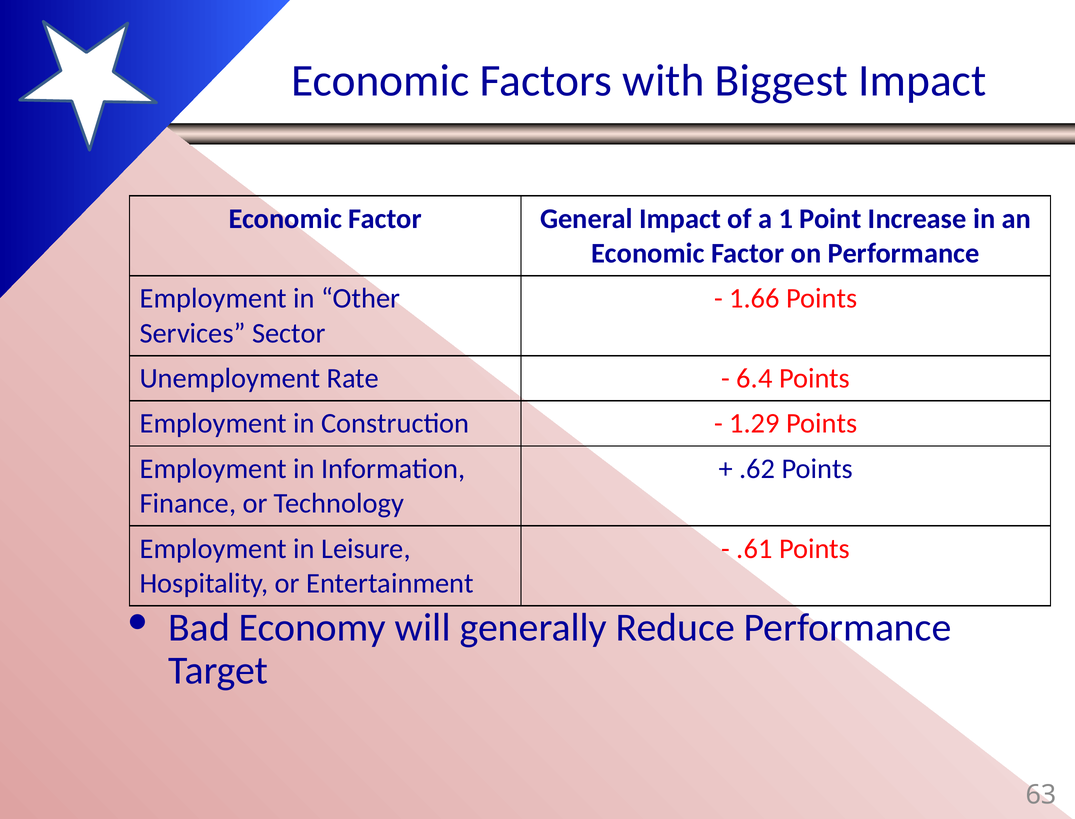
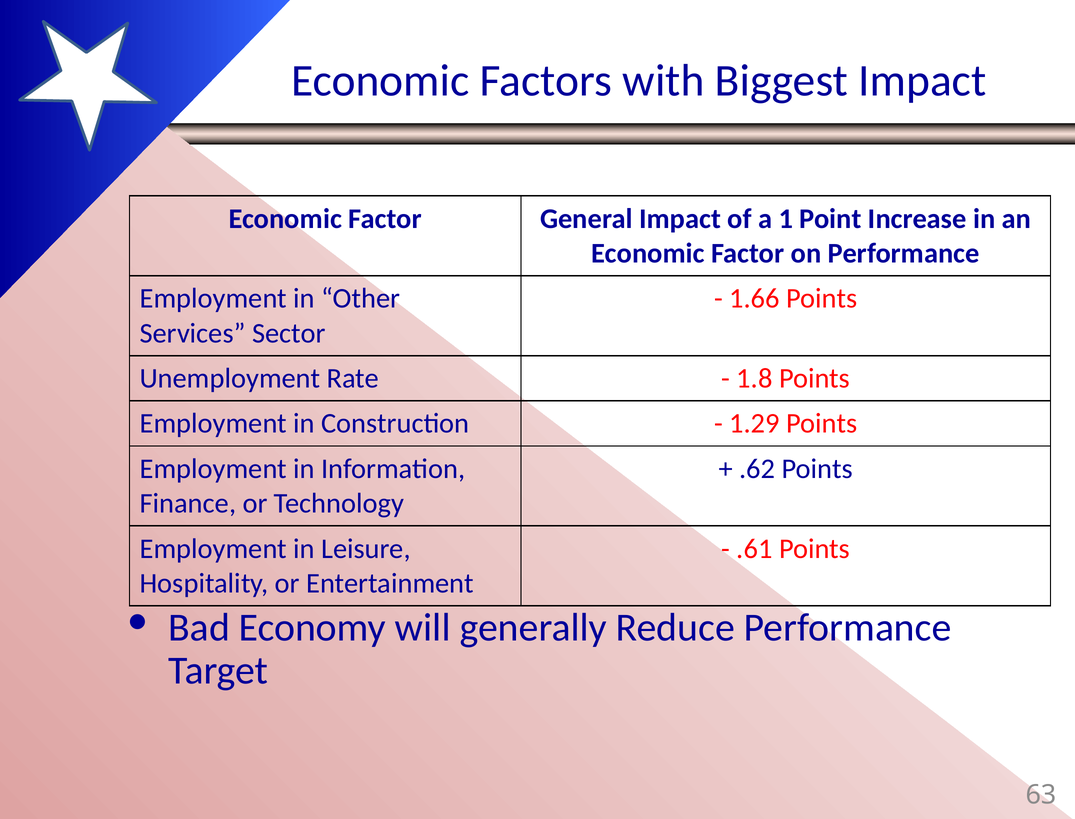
6.4: 6.4 -> 1.8
